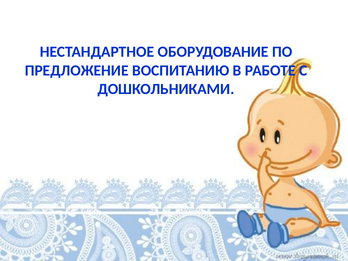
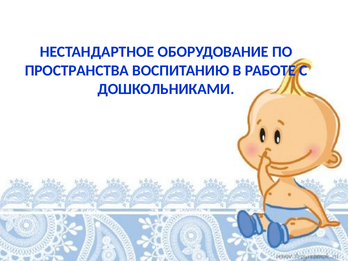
ПРЕДЛОЖЕНИЕ: ПРЕДЛОЖЕНИЕ -> ПРОСТРАНСТВА
